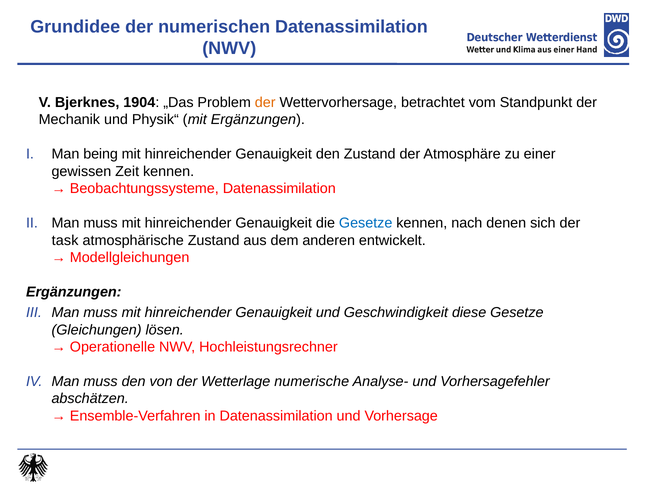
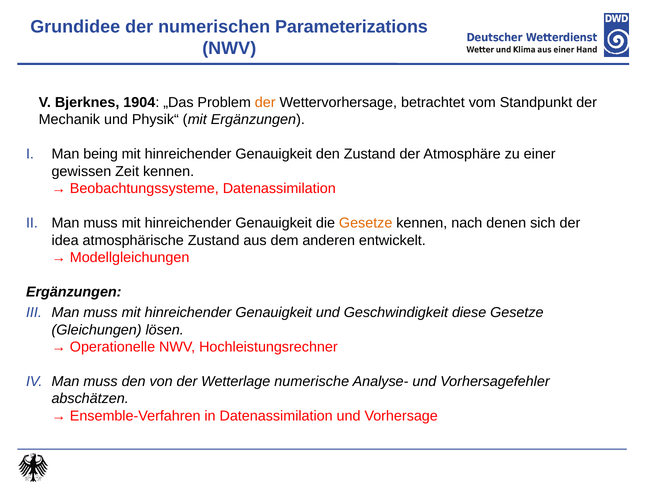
numerischen Datenassimilation: Datenassimilation -> Parameterizations
Gesetze at (366, 223) colour: blue -> orange
task: task -> idea
